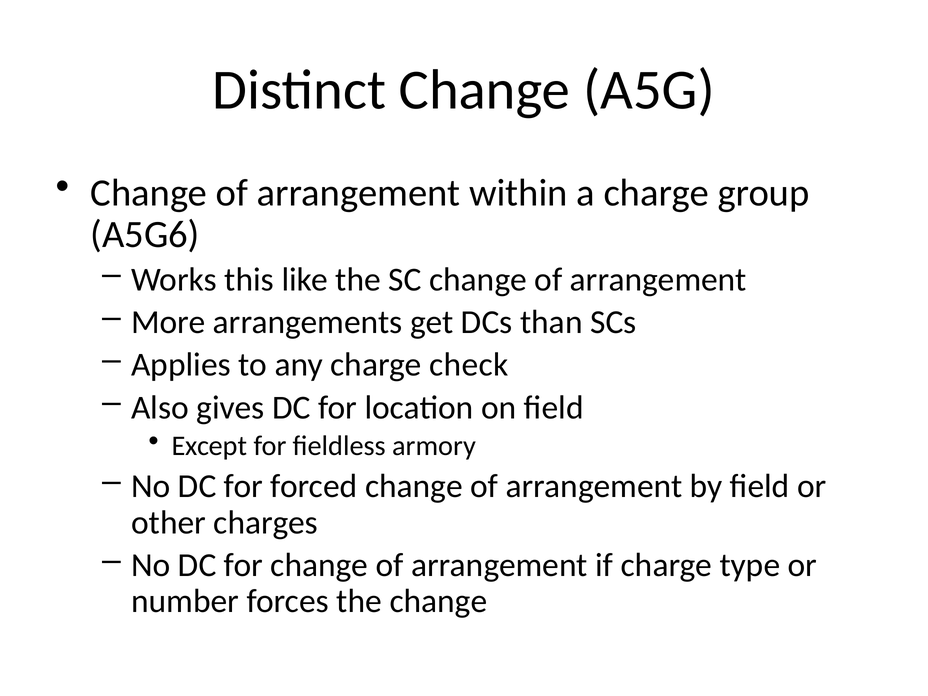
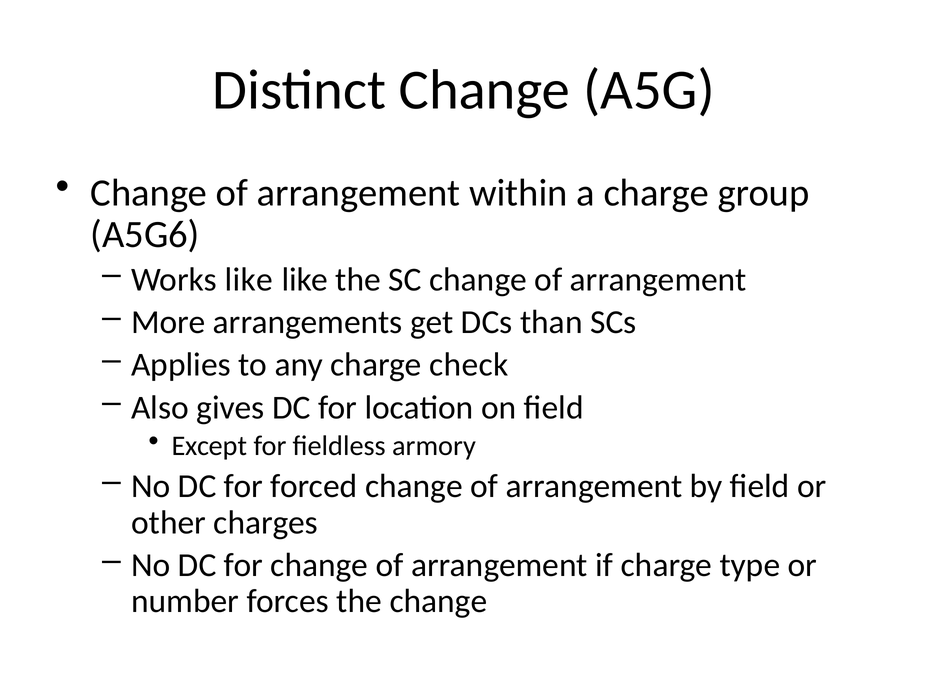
Works this: this -> like
